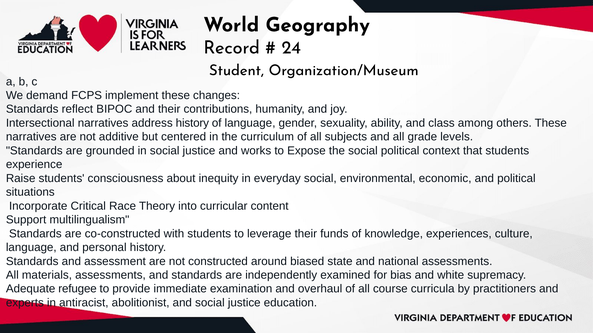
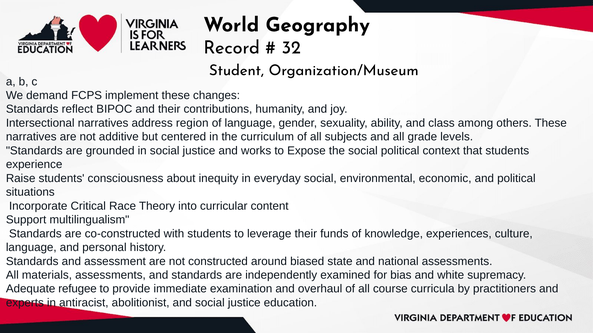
24: 24 -> 32
address history: history -> region
